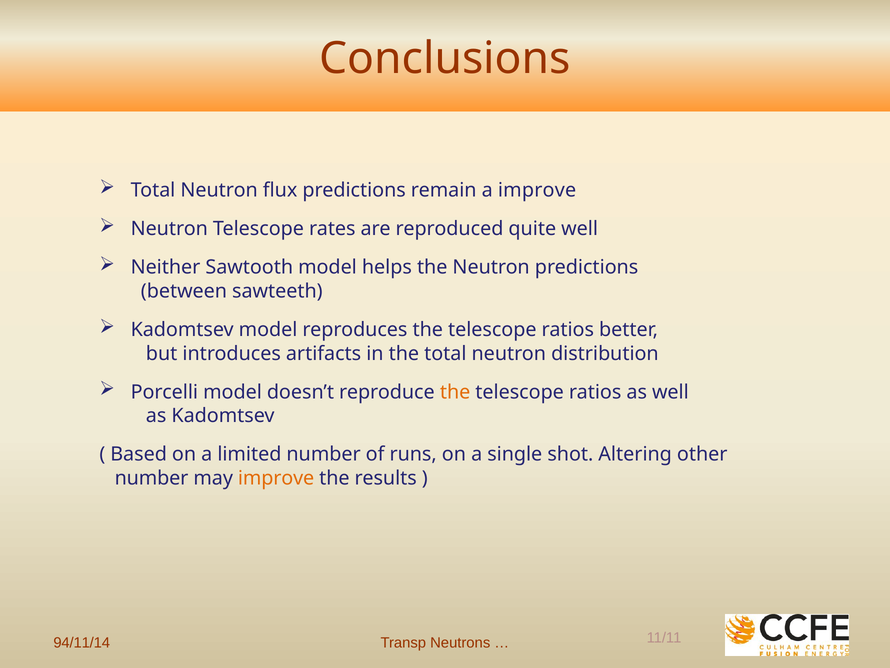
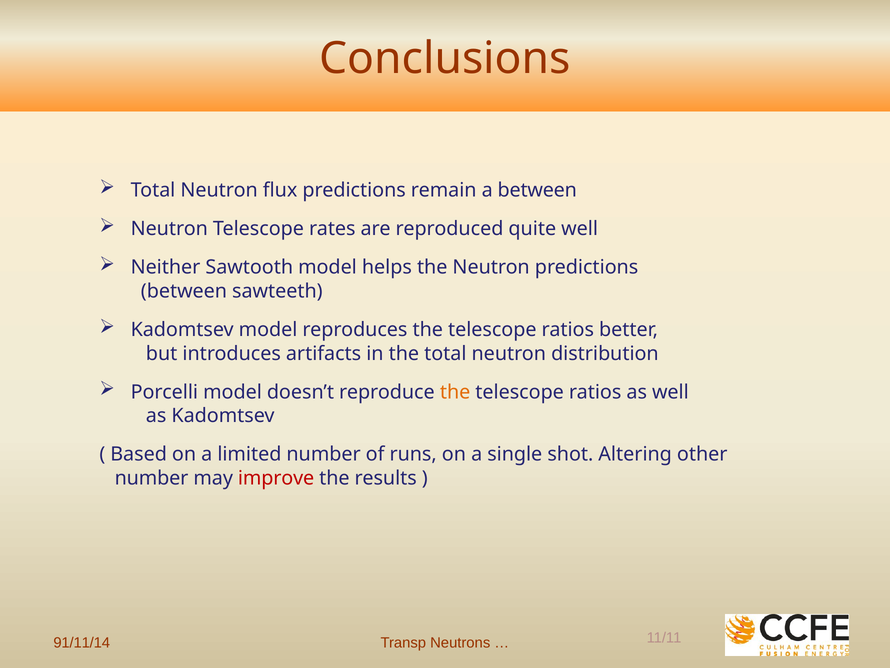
a improve: improve -> between
improve at (276, 478) colour: orange -> red
94/11/14: 94/11/14 -> 91/11/14
